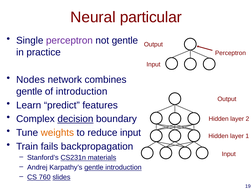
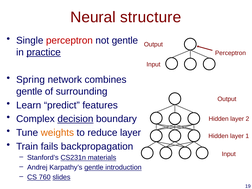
particular: particular -> structure
perceptron at (69, 40) colour: purple -> red
practice underline: none -> present
Nodes: Nodes -> Spring
of introduction: introduction -> surrounding
reduce input: input -> layer
